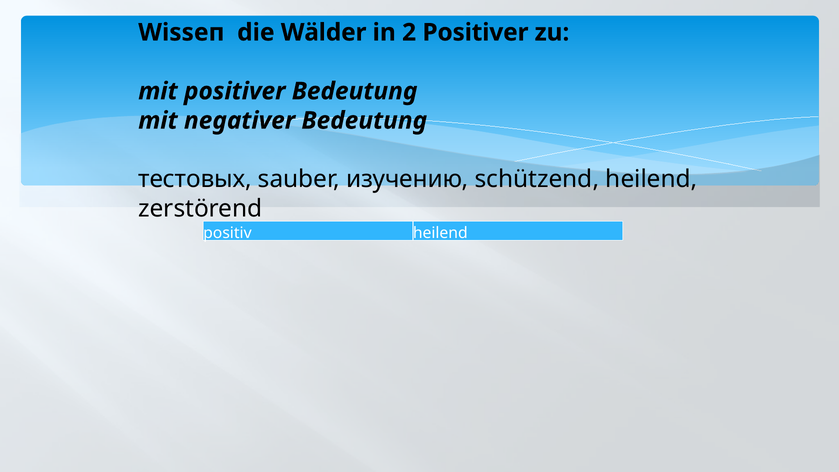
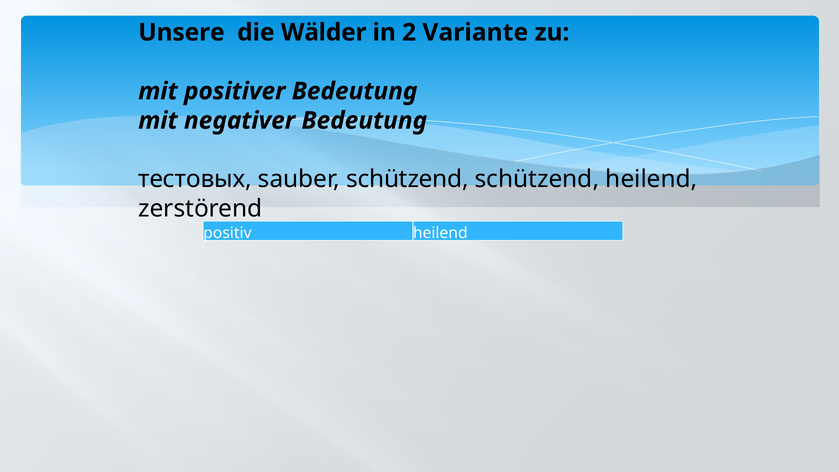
Wisseп: Wisseп -> Unsere
2 Positiver: Positiver -> Variante
sauber изучению: изучению -> schützend
